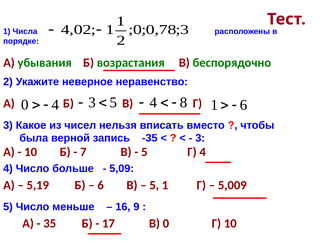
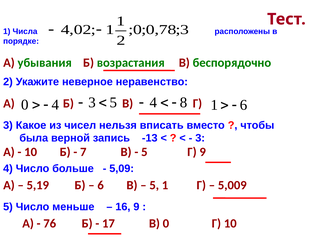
-35: -35 -> -13
Г 4: 4 -> 9
35: 35 -> 76
